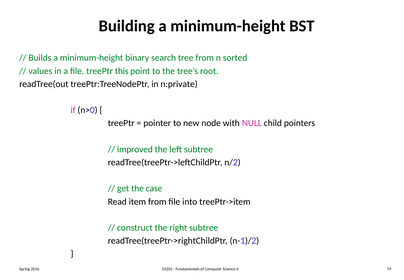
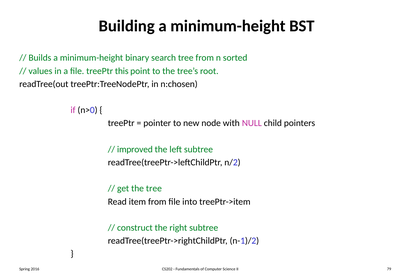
n:private: n:private -> n:chosen
the case: case -> tree
